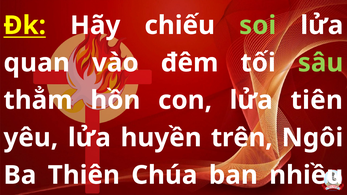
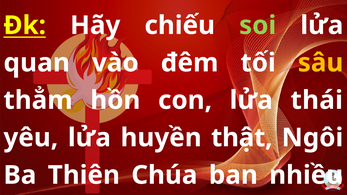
sâu colour: light green -> yellow
tiên: tiên -> thái
trên: trên -> thật
